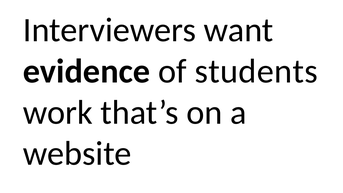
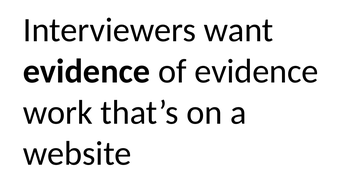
of students: students -> evidence
